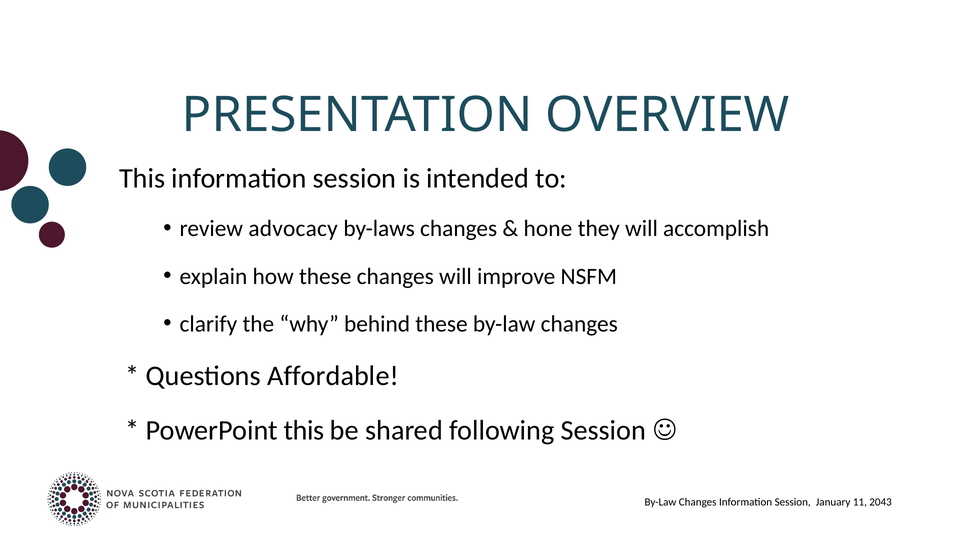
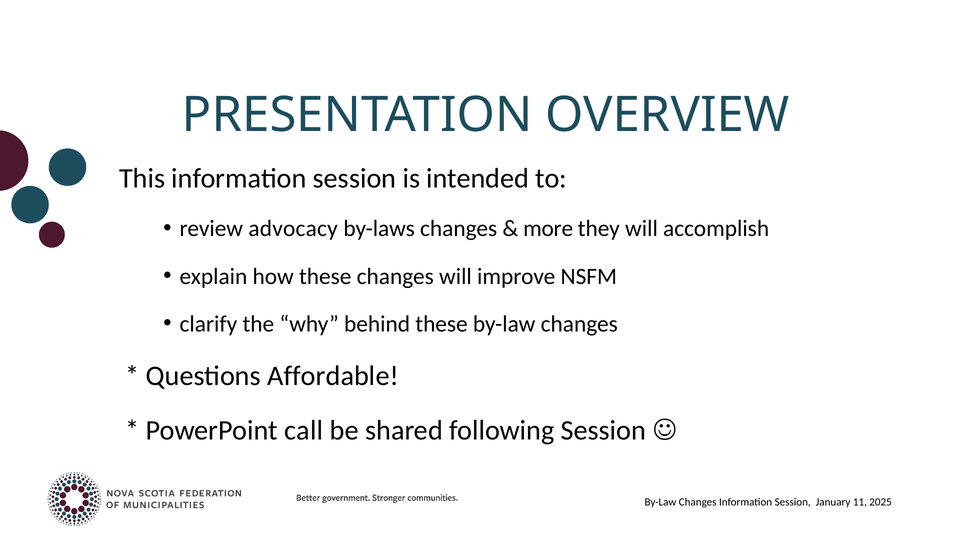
hone: hone -> more
PowerPoint this: this -> call
2043: 2043 -> 2025
